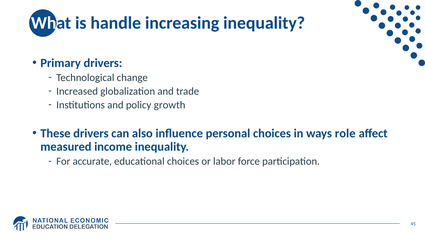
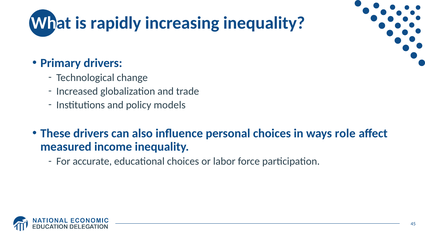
handle: handle -> rapidly
growth: growth -> models
